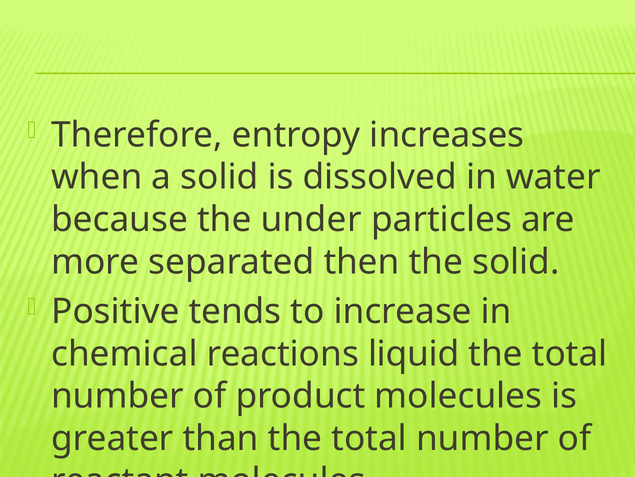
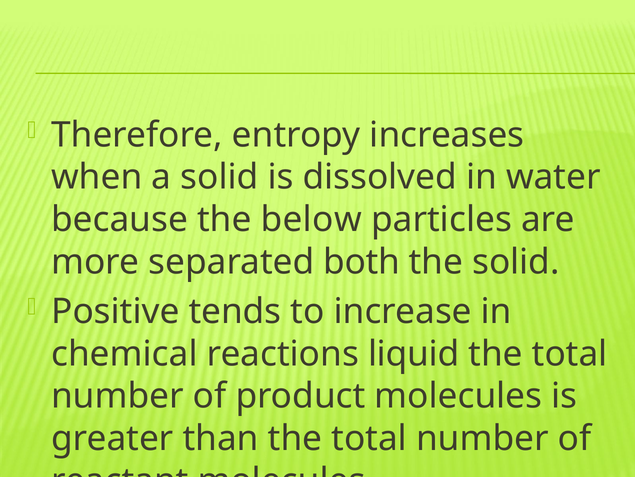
under: under -> below
then: then -> both
